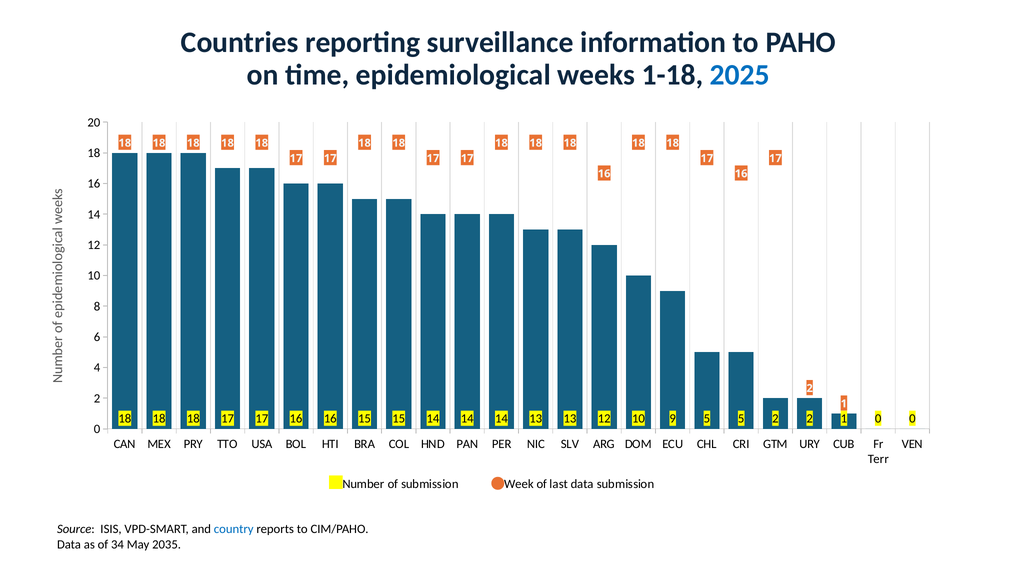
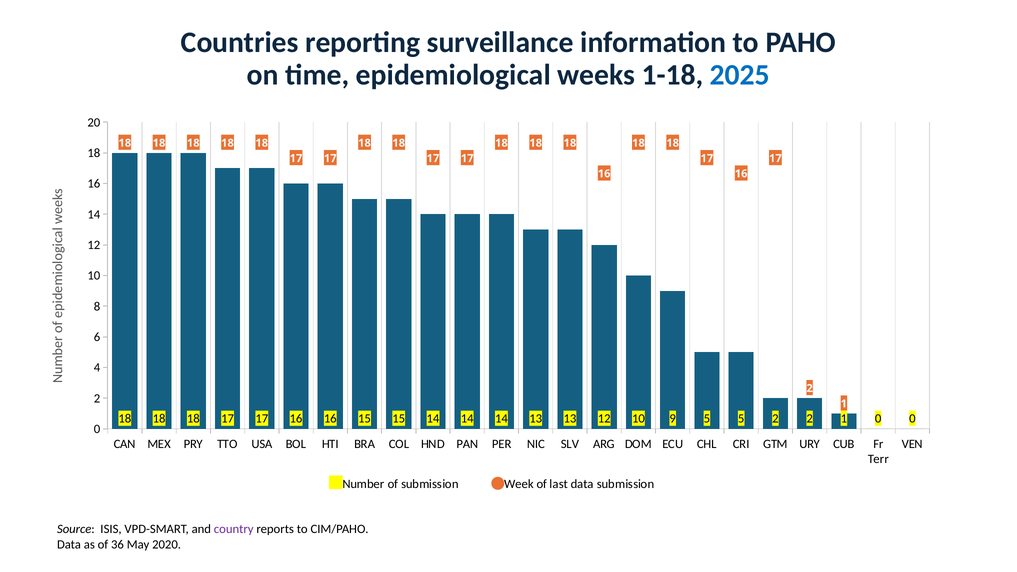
country colour: blue -> purple
34: 34 -> 36
2035: 2035 -> 2020
